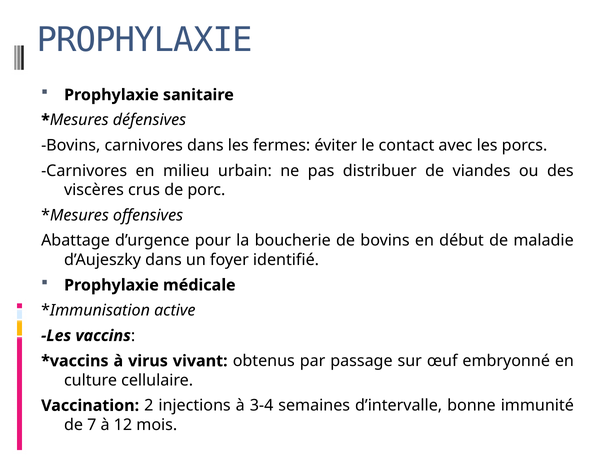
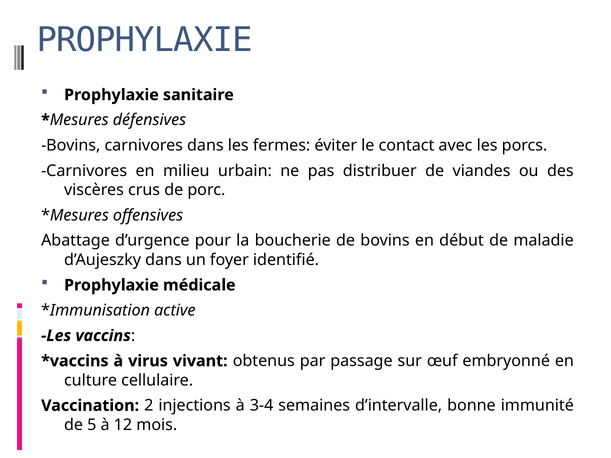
7: 7 -> 5
